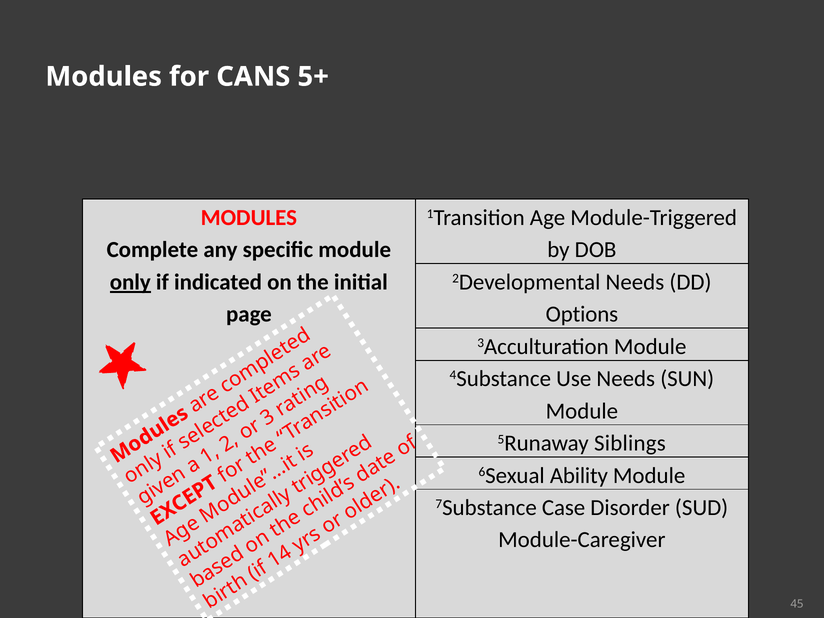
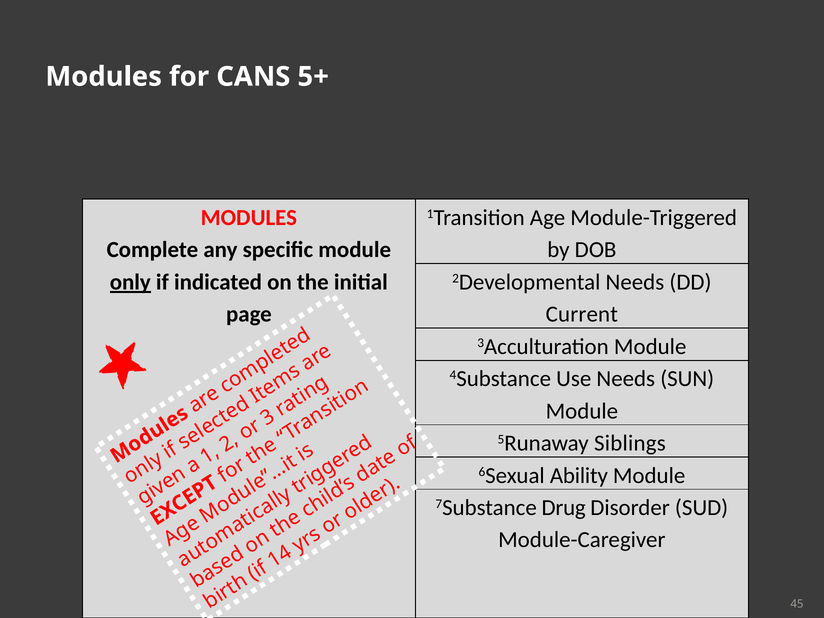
Options: Options -> Current
Case: Case -> Drug
